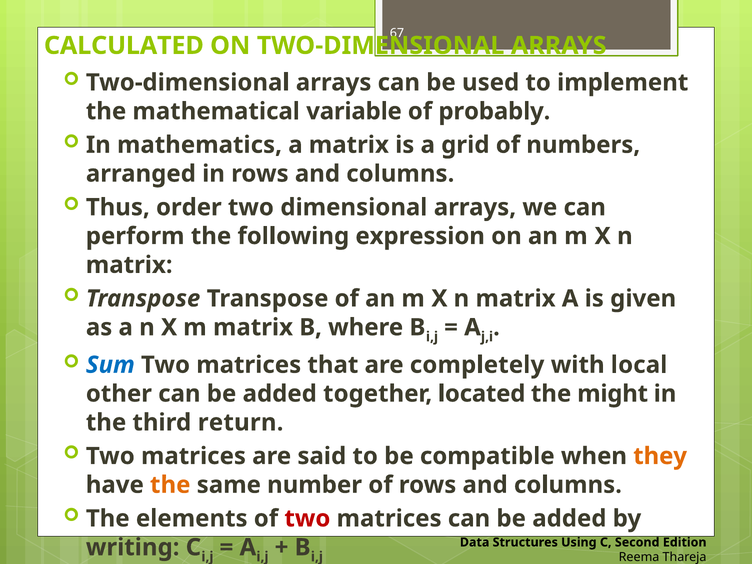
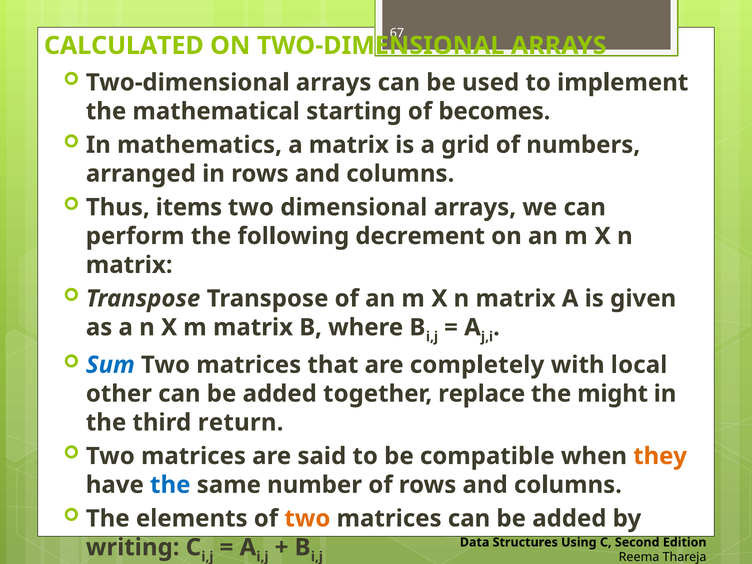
variable: variable -> starting
probably: probably -> becomes
order: order -> items
expression: expression -> decrement
located: located -> replace
the at (170, 485) colour: orange -> blue
two at (307, 519) colour: red -> orange
